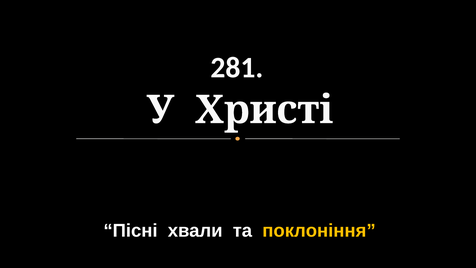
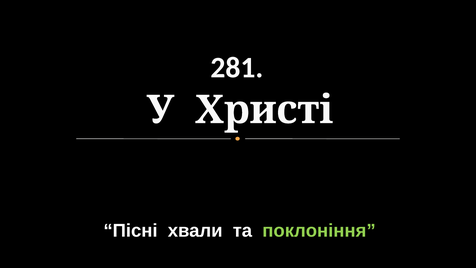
поклоніння colour: yellow -> light green
